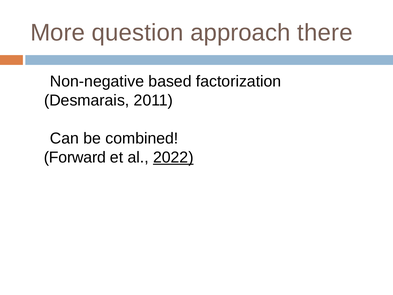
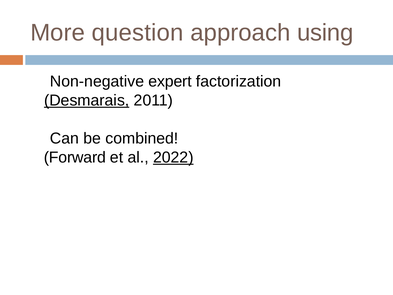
there: there -> using
based: based -> expert
Desmarais underline: none -> present
